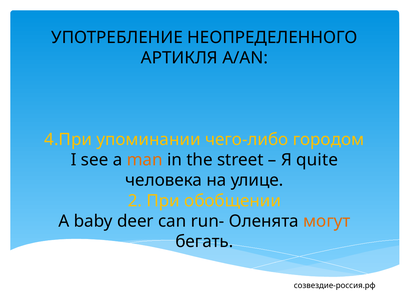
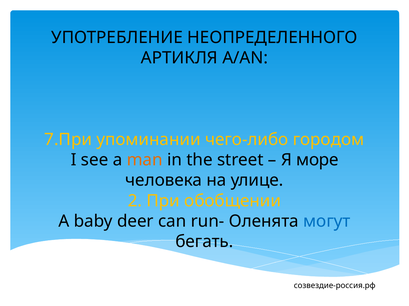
4.При: 4.При -> 7.При
quite: quite -> море
могут colour: orange -> blue
